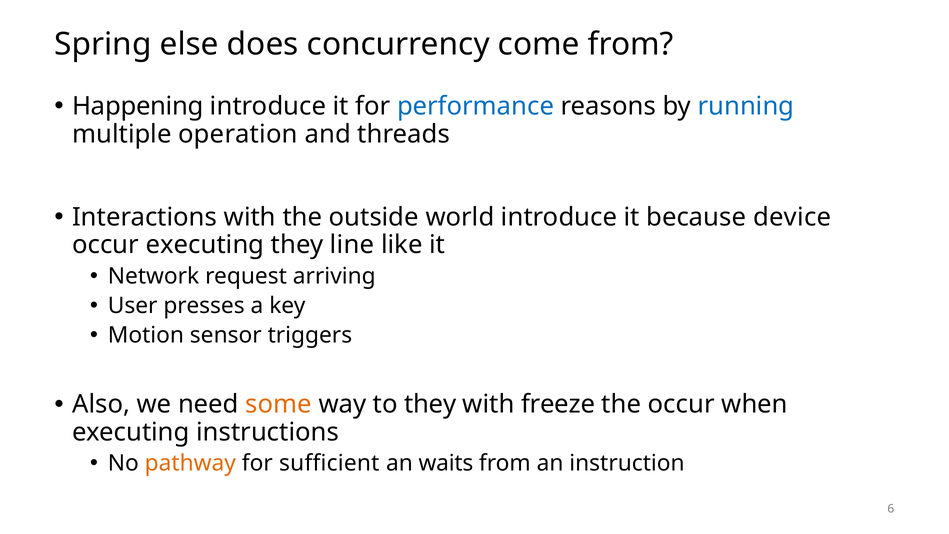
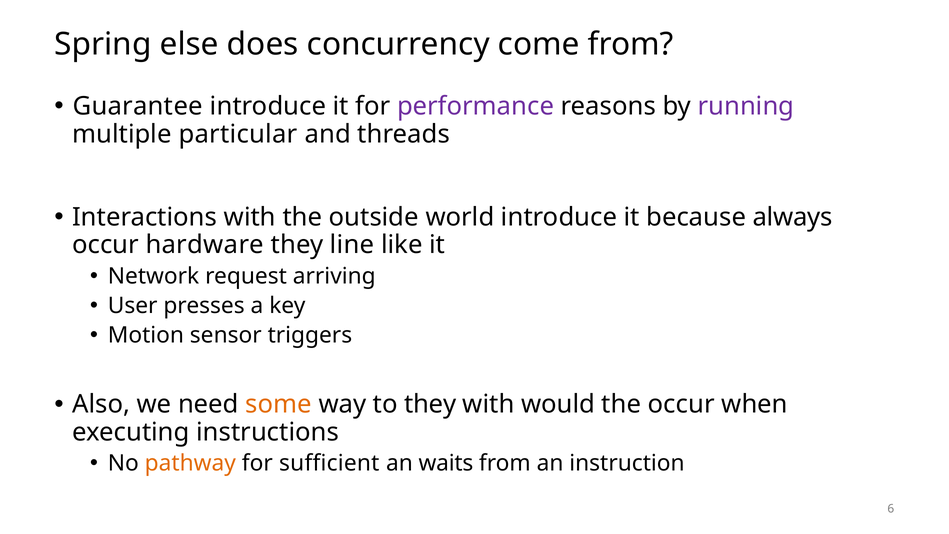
Happening: Happening -> Guarantee
performance colour: blue -> purple
running colour: blue -> purple
operation: operation -> particular
device: device -> always
occur executing: executing -> hardware
freeze: freeze -> would
